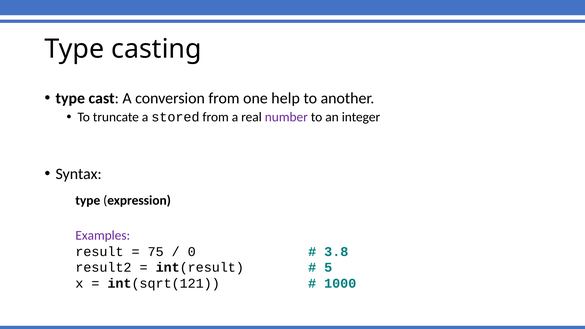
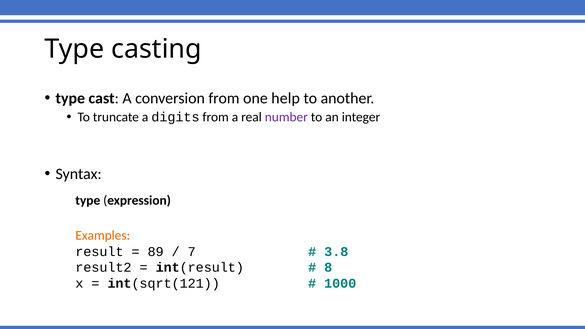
stored: stored -> digits
Examples colour: purple -> orange
75: 75 -> 89
0: 0 -> 7
5: 5 -> 8
